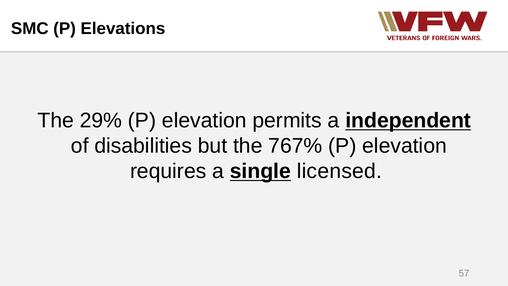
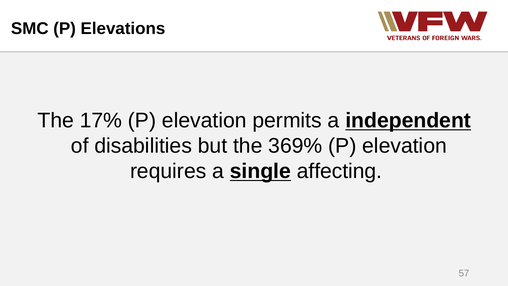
29%: 29% -> 17%
767%: 767% -> 369%
licensed: licensed -> affecting
